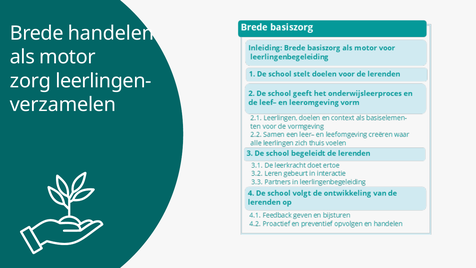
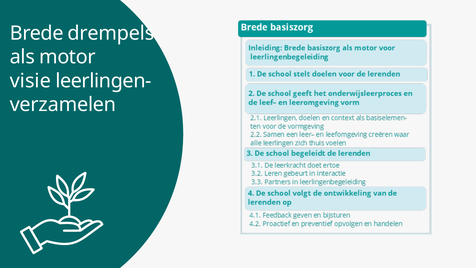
handelen: handelen -> drempels
zorg: zorg -> visie
